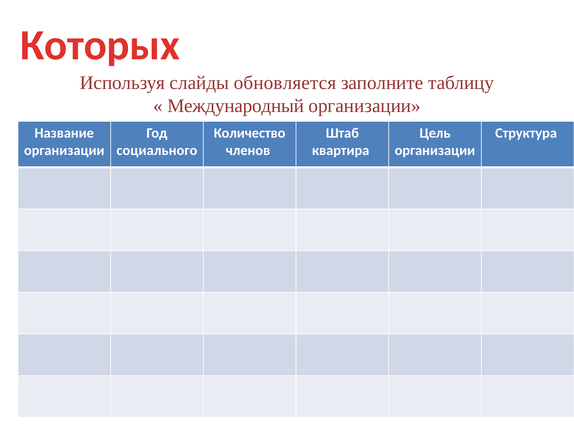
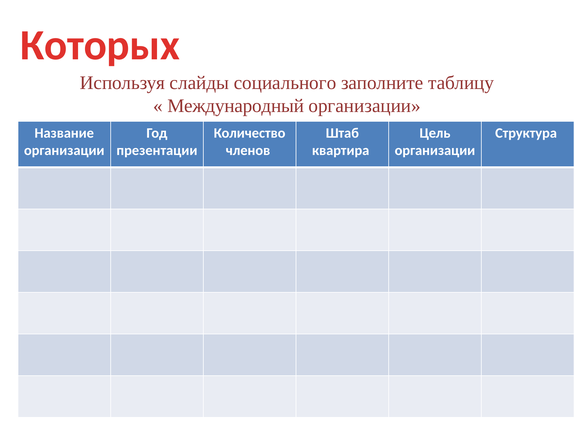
обновляется: обновляется -> социального
социального: социального -> презентации
